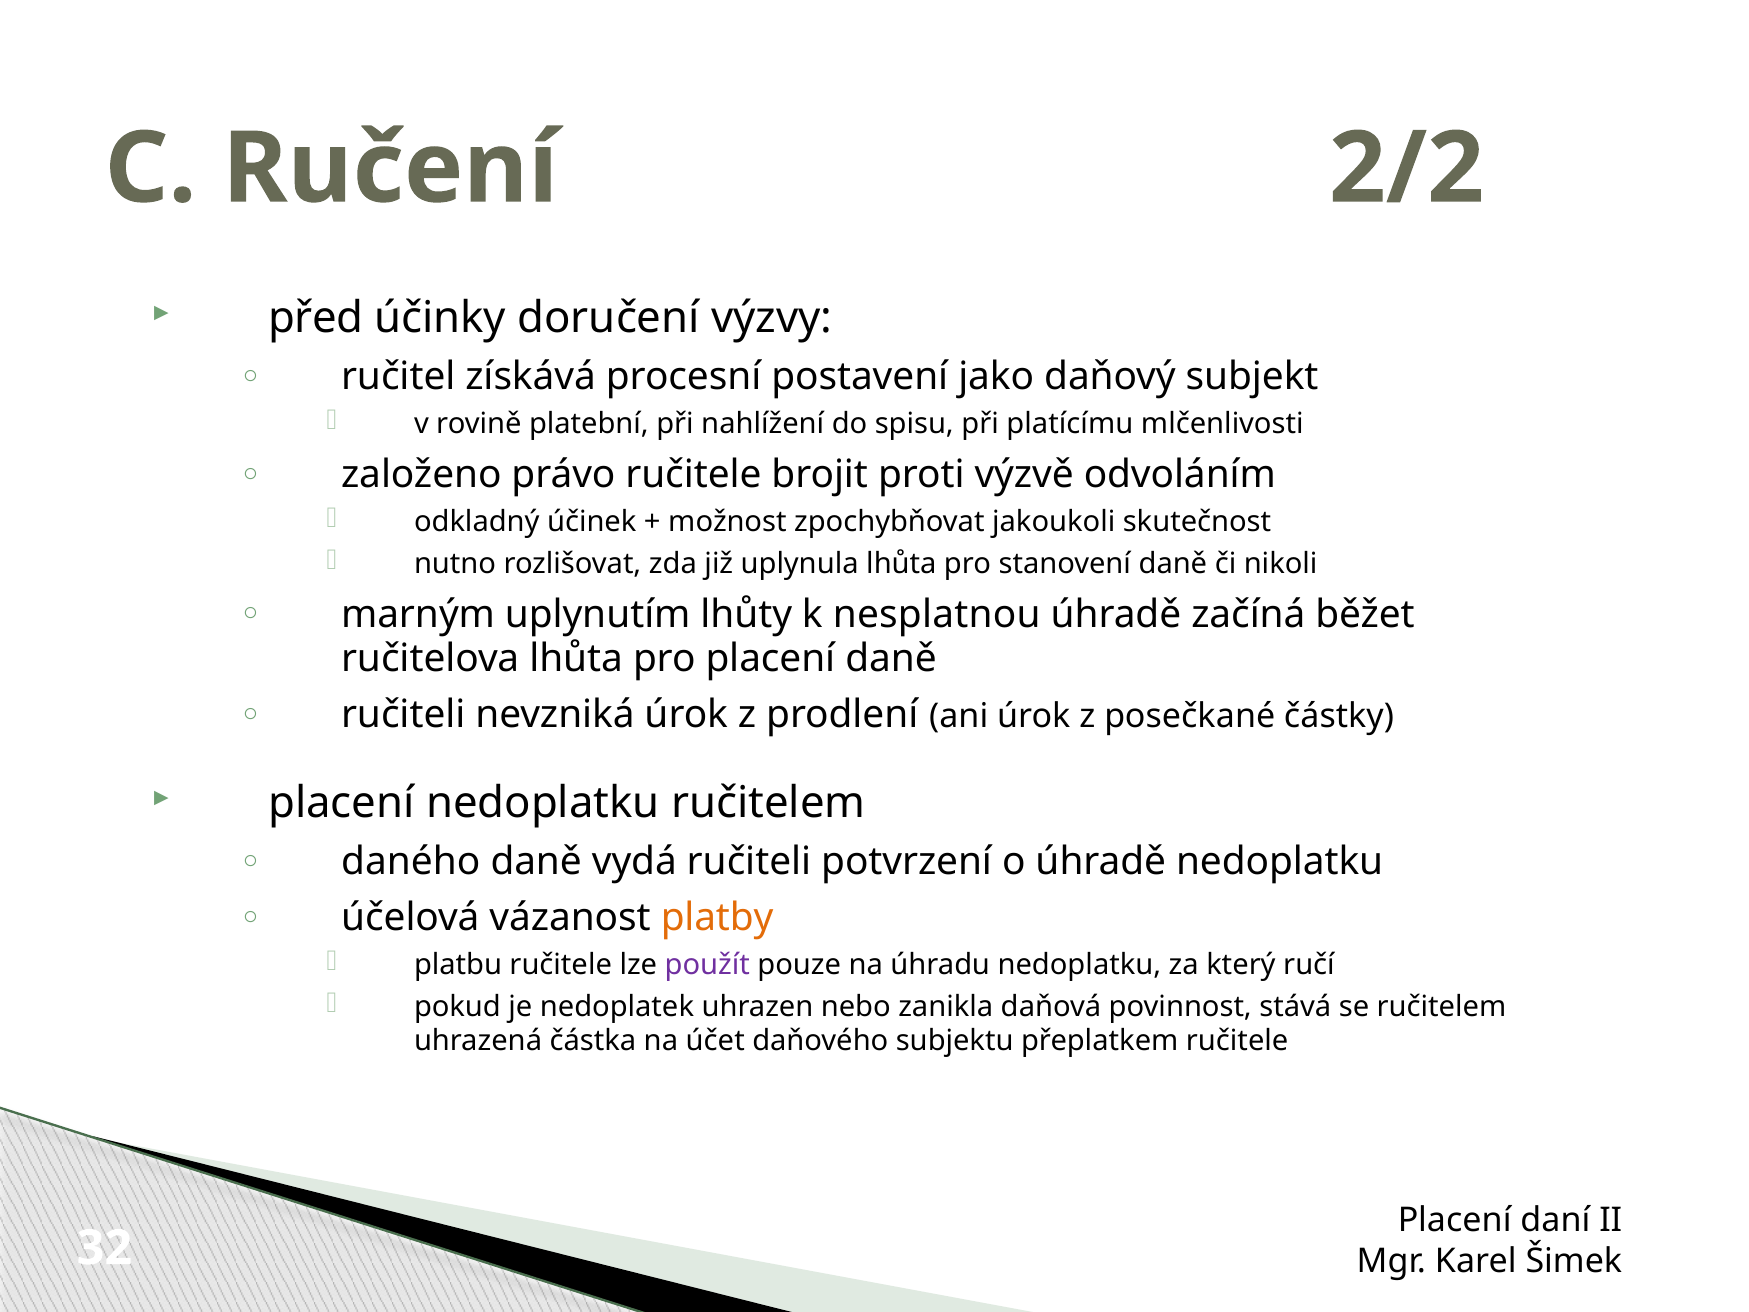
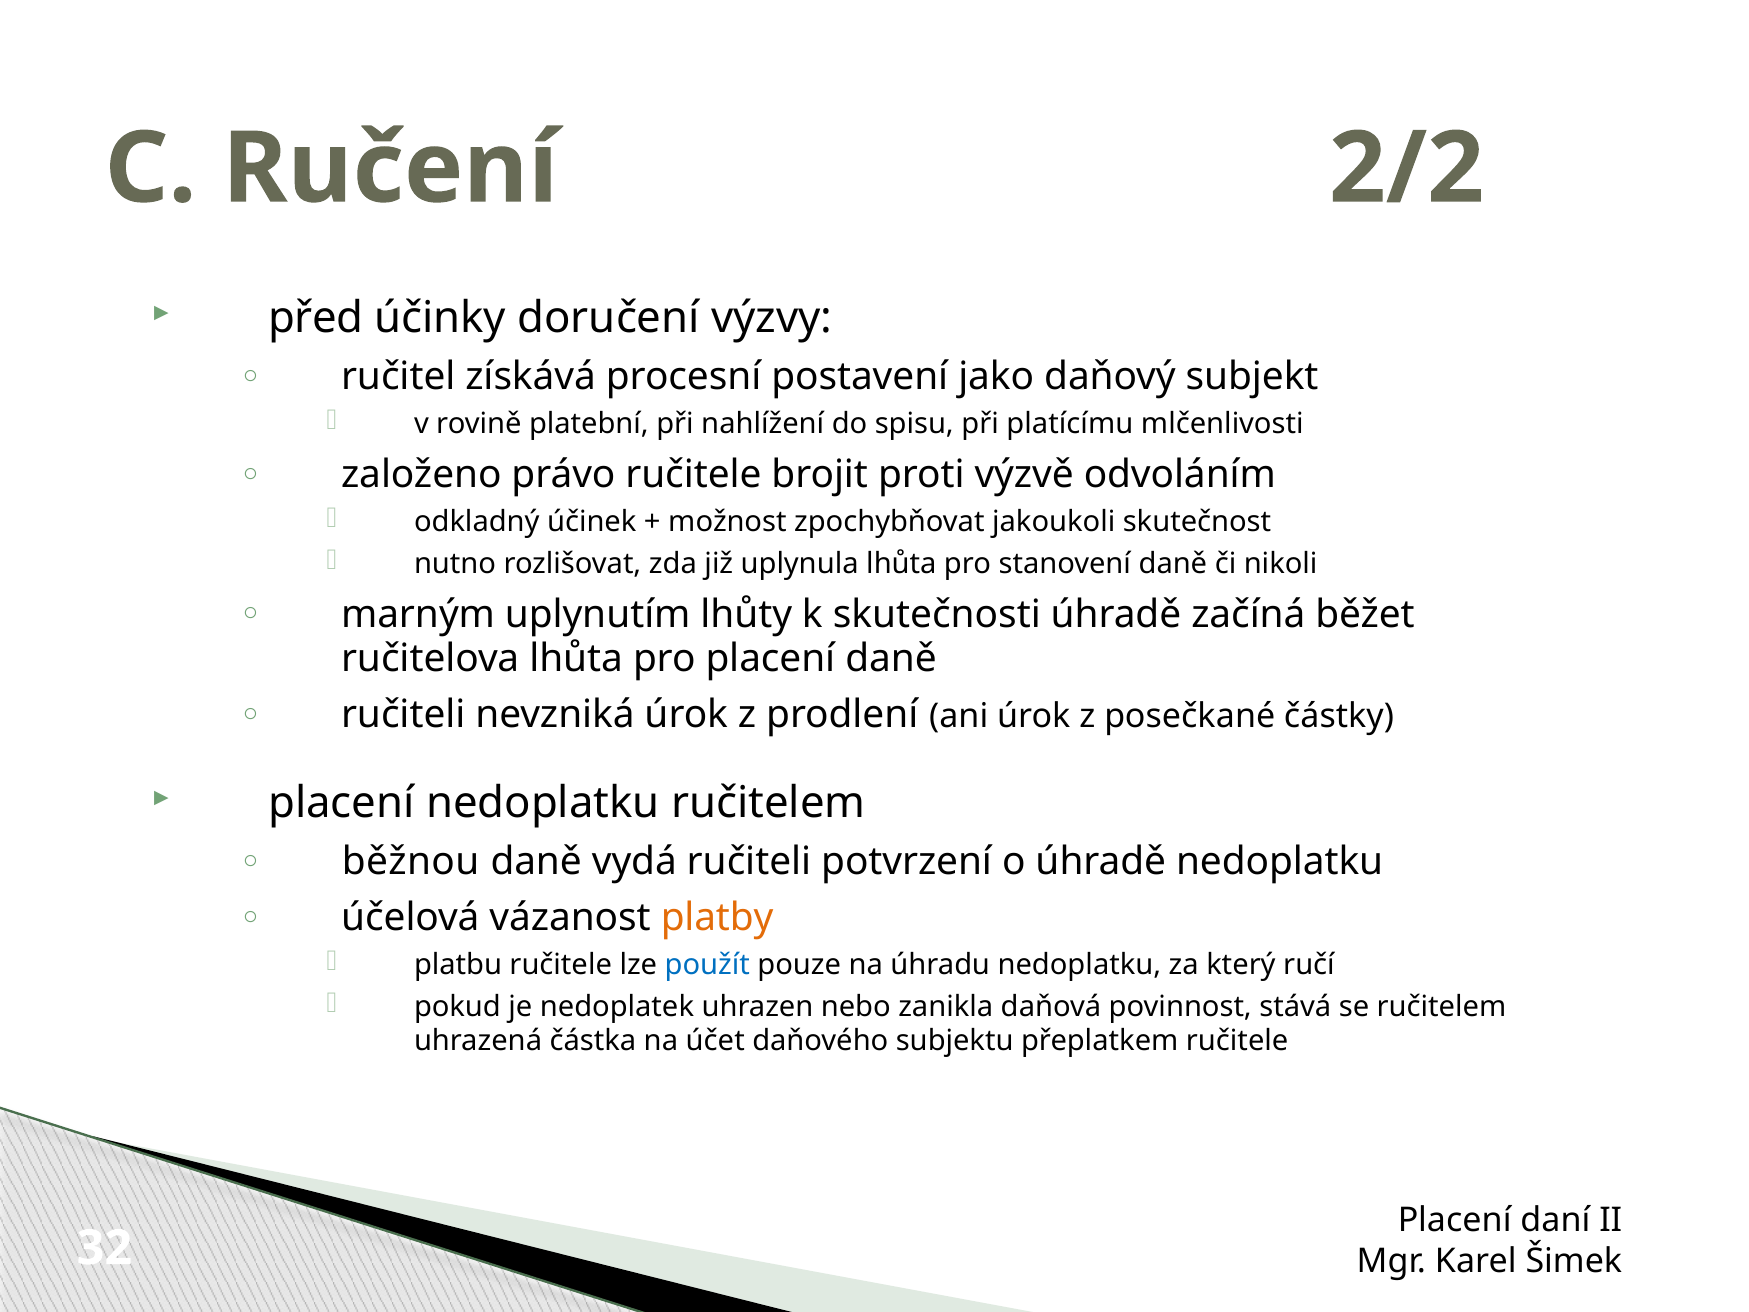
nesplatnou: nesplatnou -> skutečnosti
daného: daného -> běžnou
použít colour: purple -> blue
